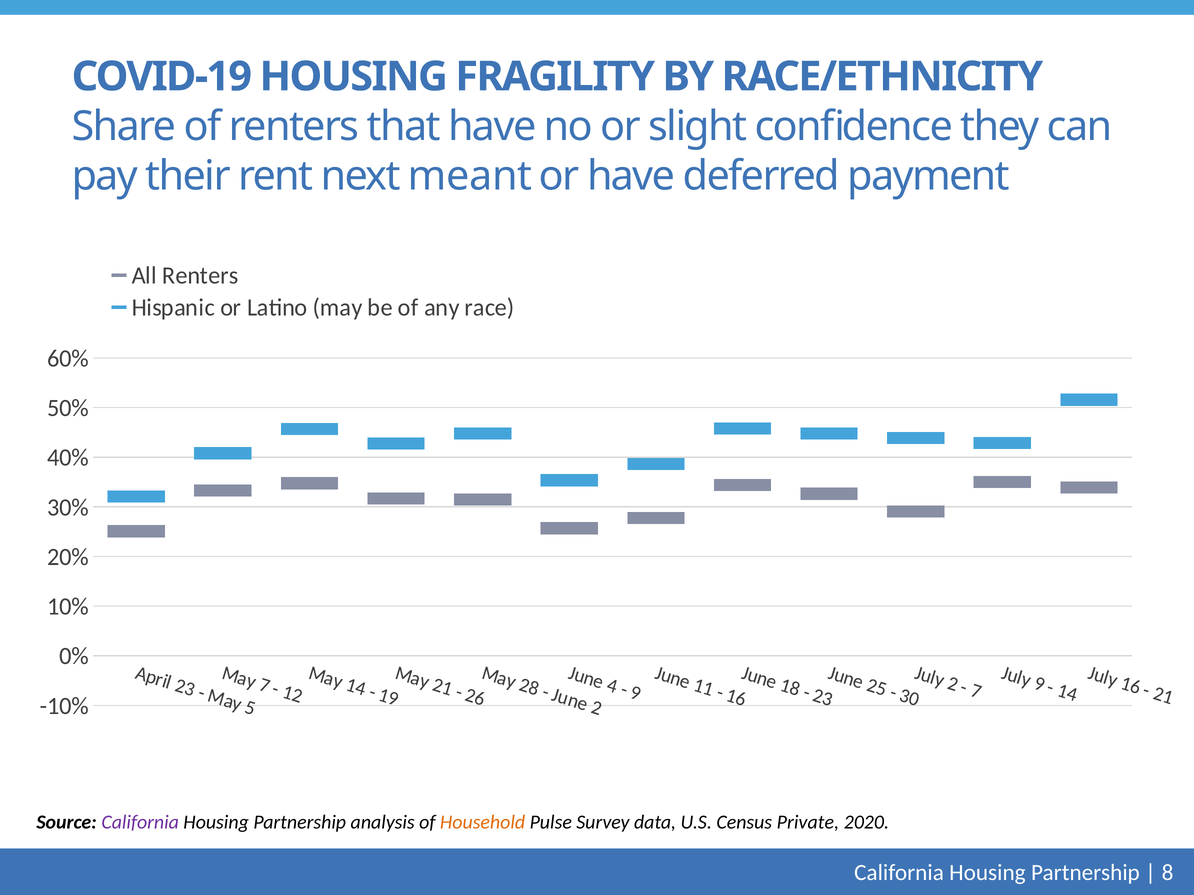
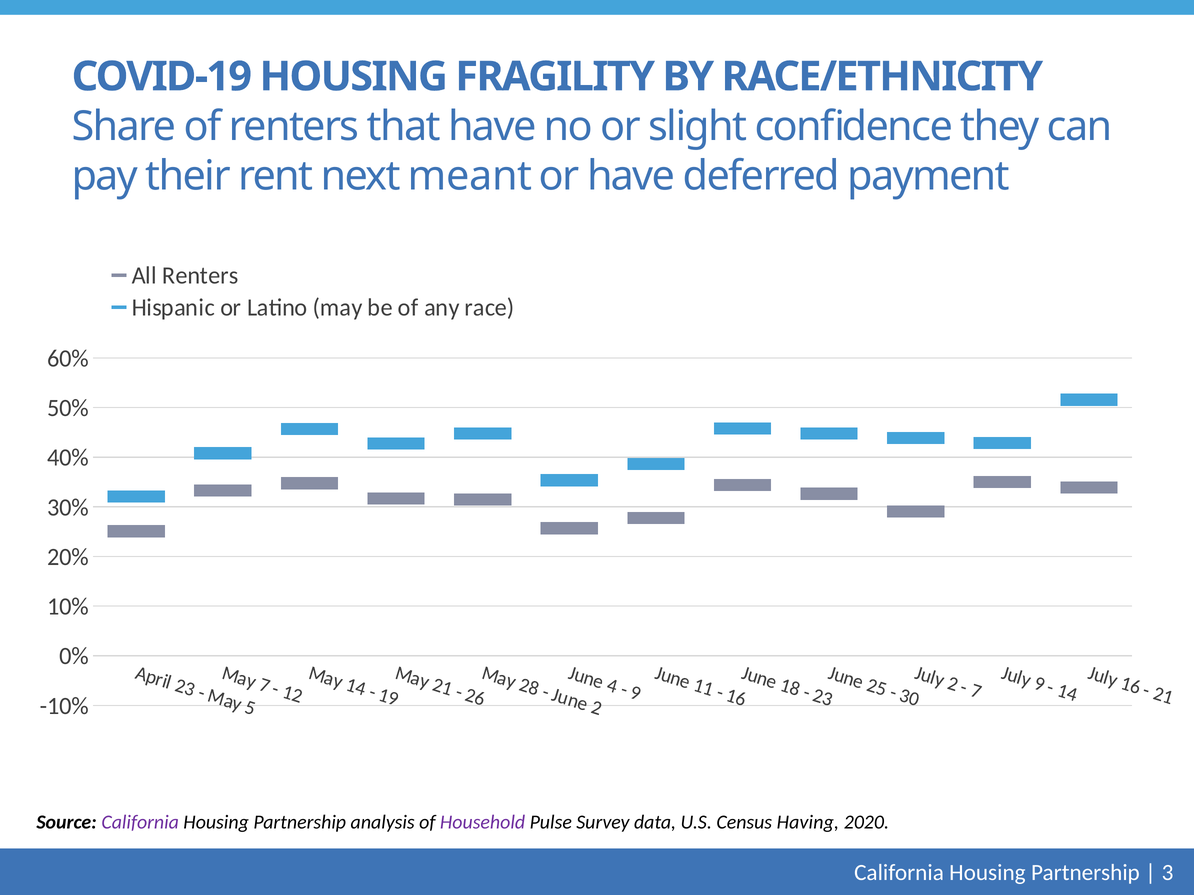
Household colour: orange -> purple
Private: Private -> Having
8: 8 -> 3
